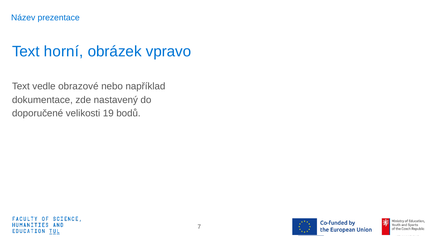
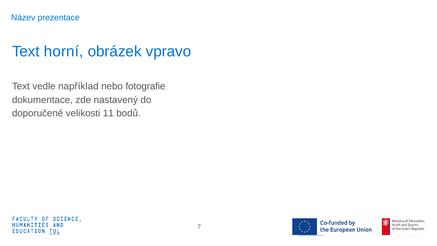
obrazové: obrazové -> například
například: například -> fotografie
19: 19 -> 11
